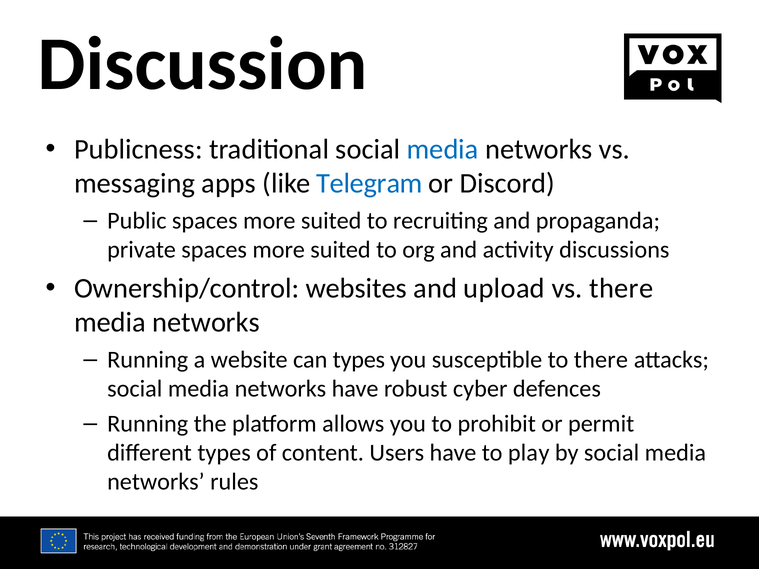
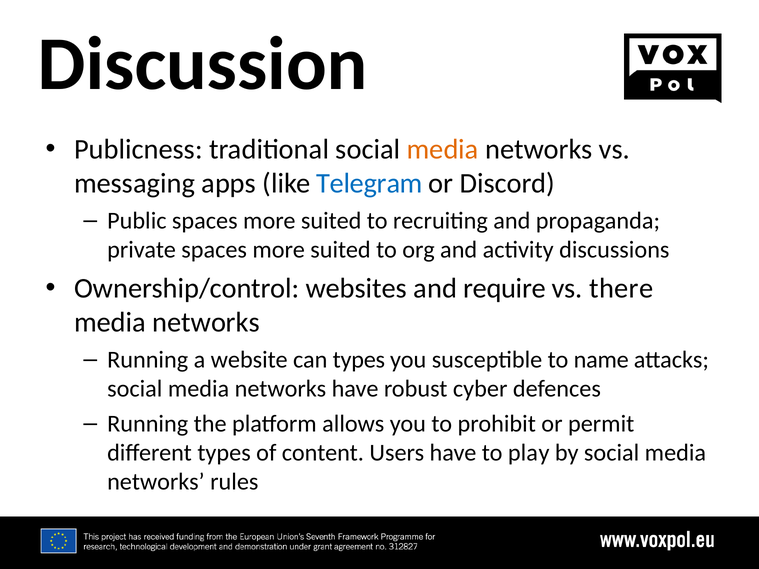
media at (443, 149) colour: blue -> orange
upload: upload -> require
to there: there -> name
